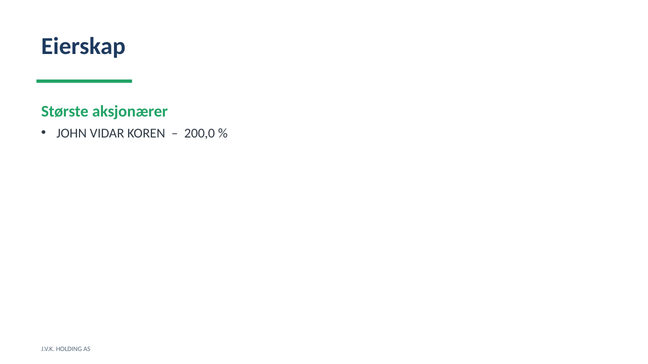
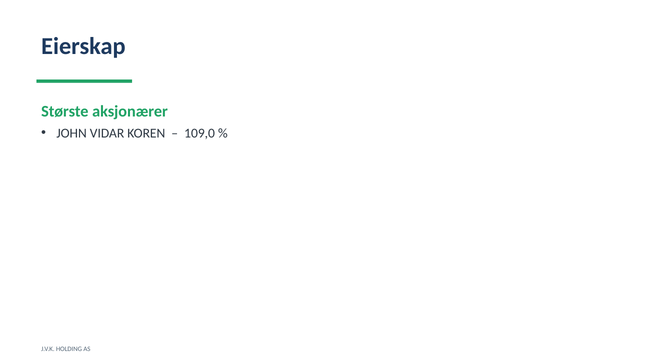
200,0: 200,0 -> 109,0
